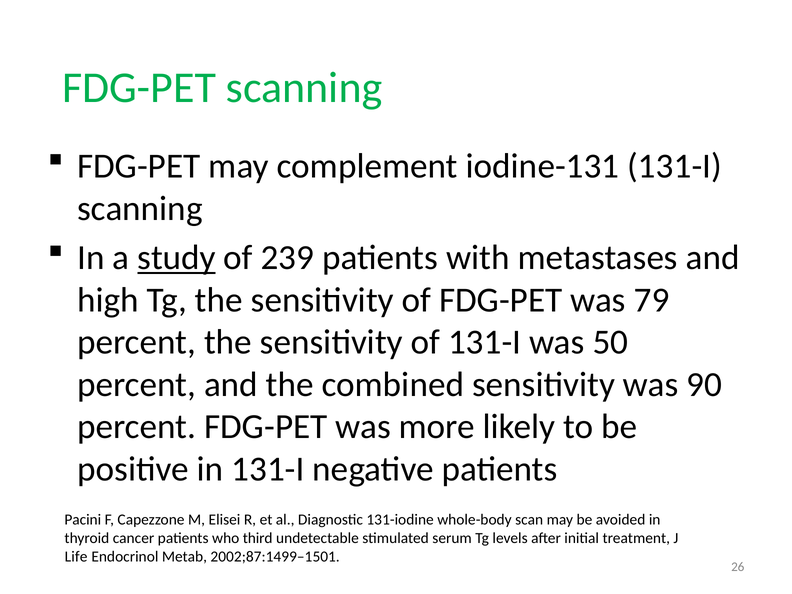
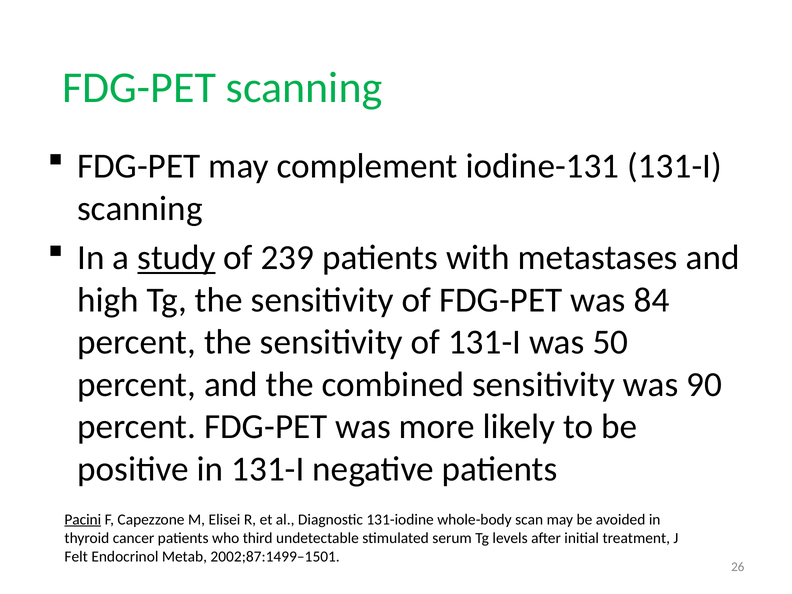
79: 79 -> 84
Pacini underline: none -> present
Life: Life -> Felt
